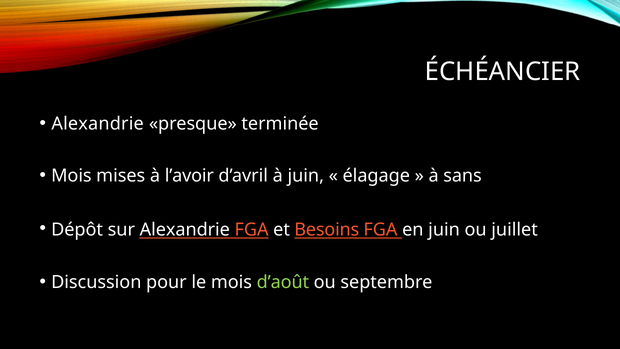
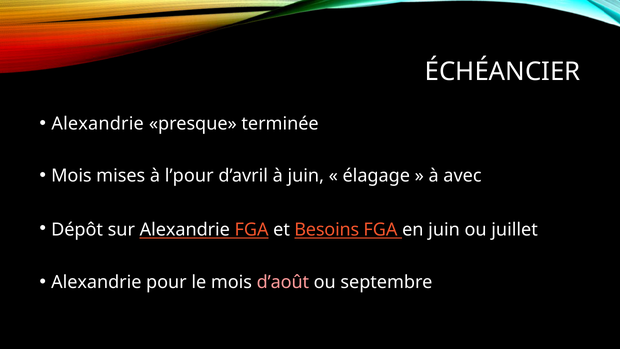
l’avoir: l’avoir -> l’pour
sans: sans -> avec
Discussion at (96, 282): Discussion -> Alexandrie
d’août colour: light green -> pink
